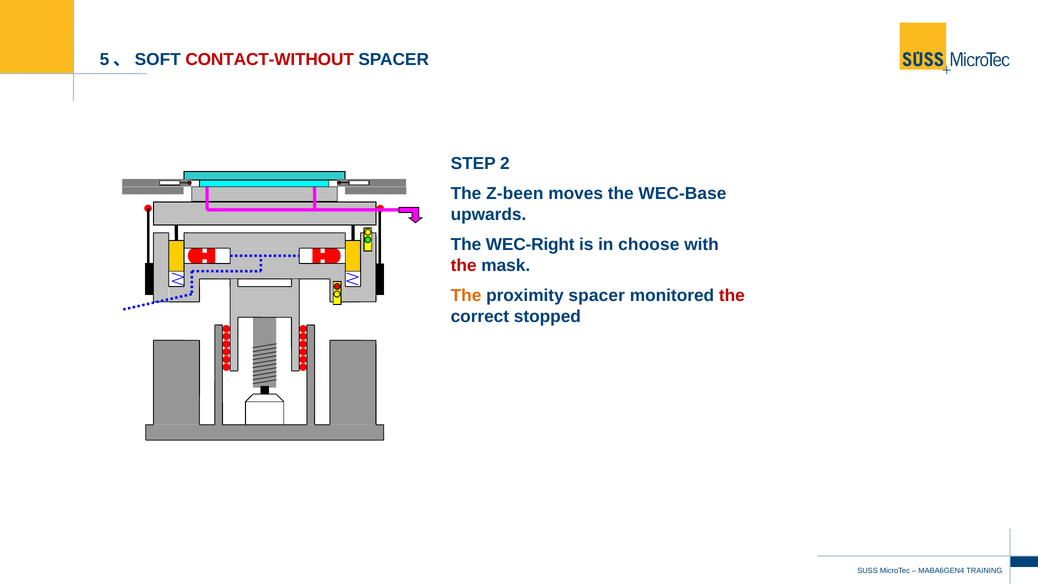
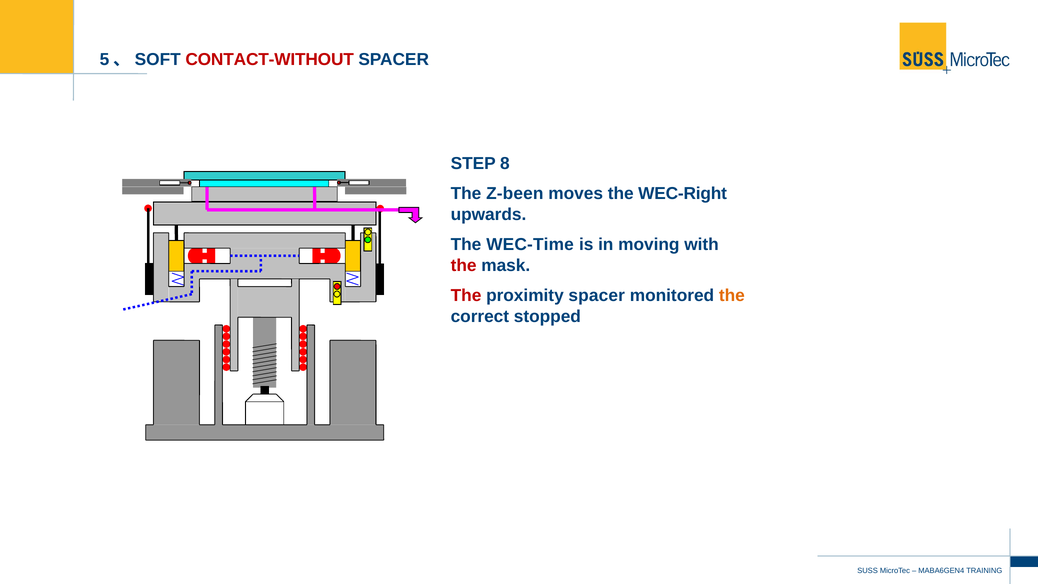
2: 2 -> 8
WEC-Base: WEC-Base -> WEC-Right
WEC-Right: WEC-Right -> WEC-Time
choose: choose -> moving
The at (466, 296) colour: orange -> red
the at (732, 296) colour: red -> orange
